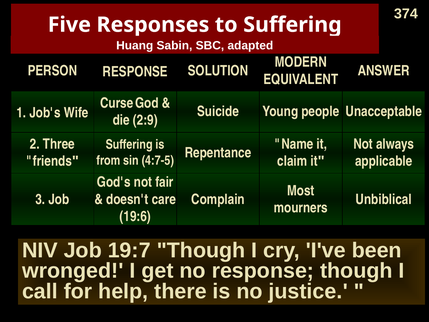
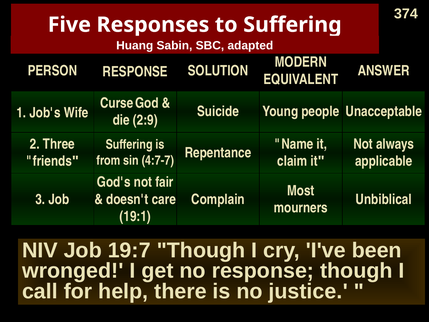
4:7-5: 4:7-5 -> 4:7-7
19:6: 19:6 -> 19:1
